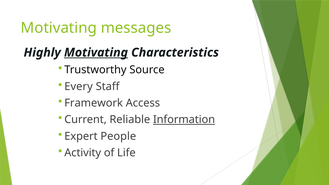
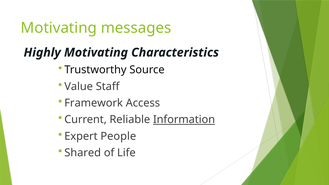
Motivating at (96, 53) underline: present -> none
Every: Every -> Value
Activity: Activity -> Shared
